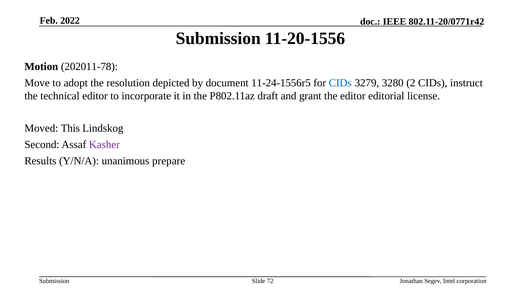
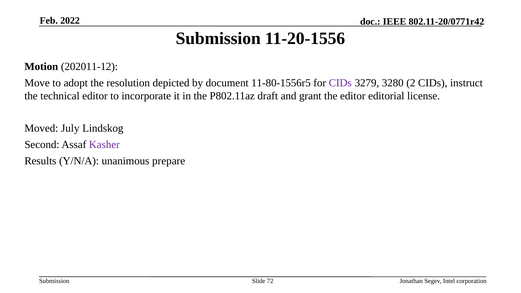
202011-78: 202011-78 -> 202011-12
11-24-1556r5: 11-24-1556r5 -> 11-80-1556r5
CIDs at (340, 83) colour: blue -> purple
This: This -> July
